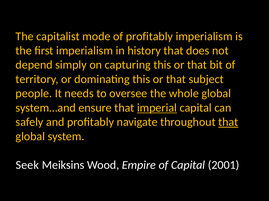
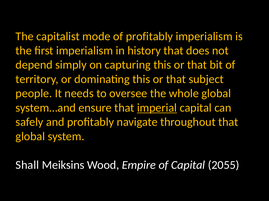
that at (228, 123) underline: present -> none
Seek: Seek -> Shall
2001: 2001 -> 2055
